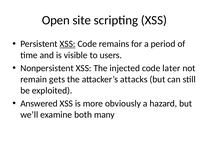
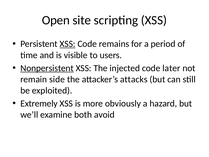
Nonpersistent underline: none -> present
gets: gets -> side
Answered: Answered -> Extremely
many: many -> avoid
